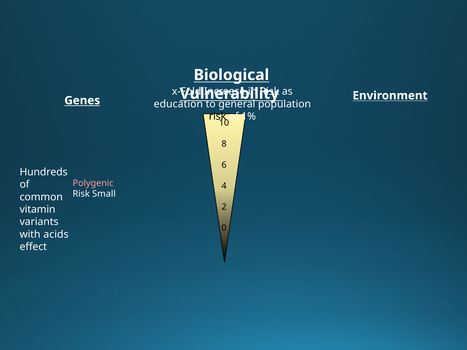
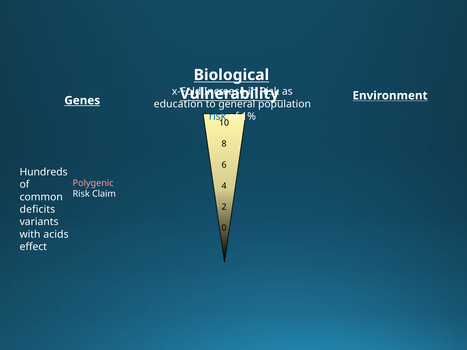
risk at (218, 116) colour: black -> blue
Small: Small -> Claim
vitamin: vitamin -> deficits
